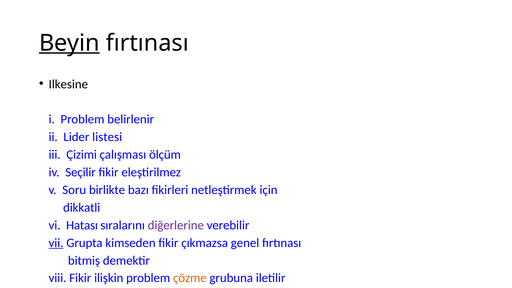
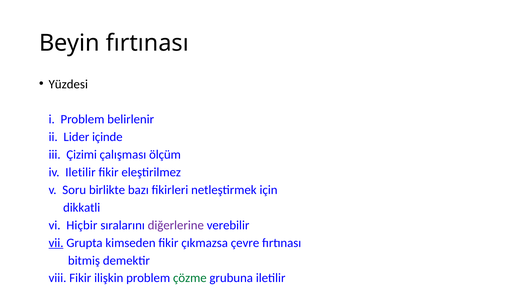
Beyin underline: present -> none
Ilkesine: Ilkesine -> Yüzdesi
listesi: listesi -> içinde
iv Seçilir: Seçilir -> Iletilir
Hatası: Hatası -> Hiçbir
genel: genel -> çevre
çözme colour: orange -> green
